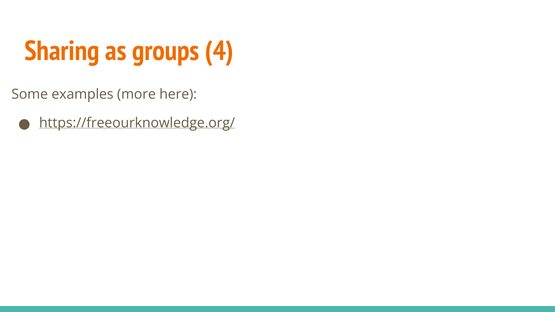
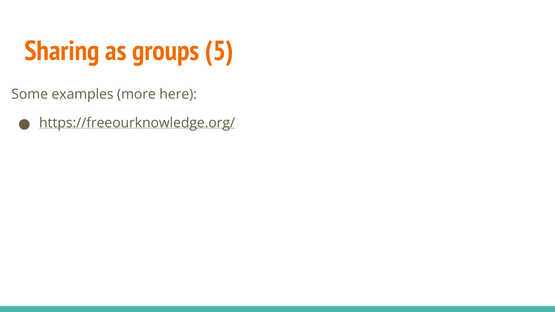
4: 4 -> 5
